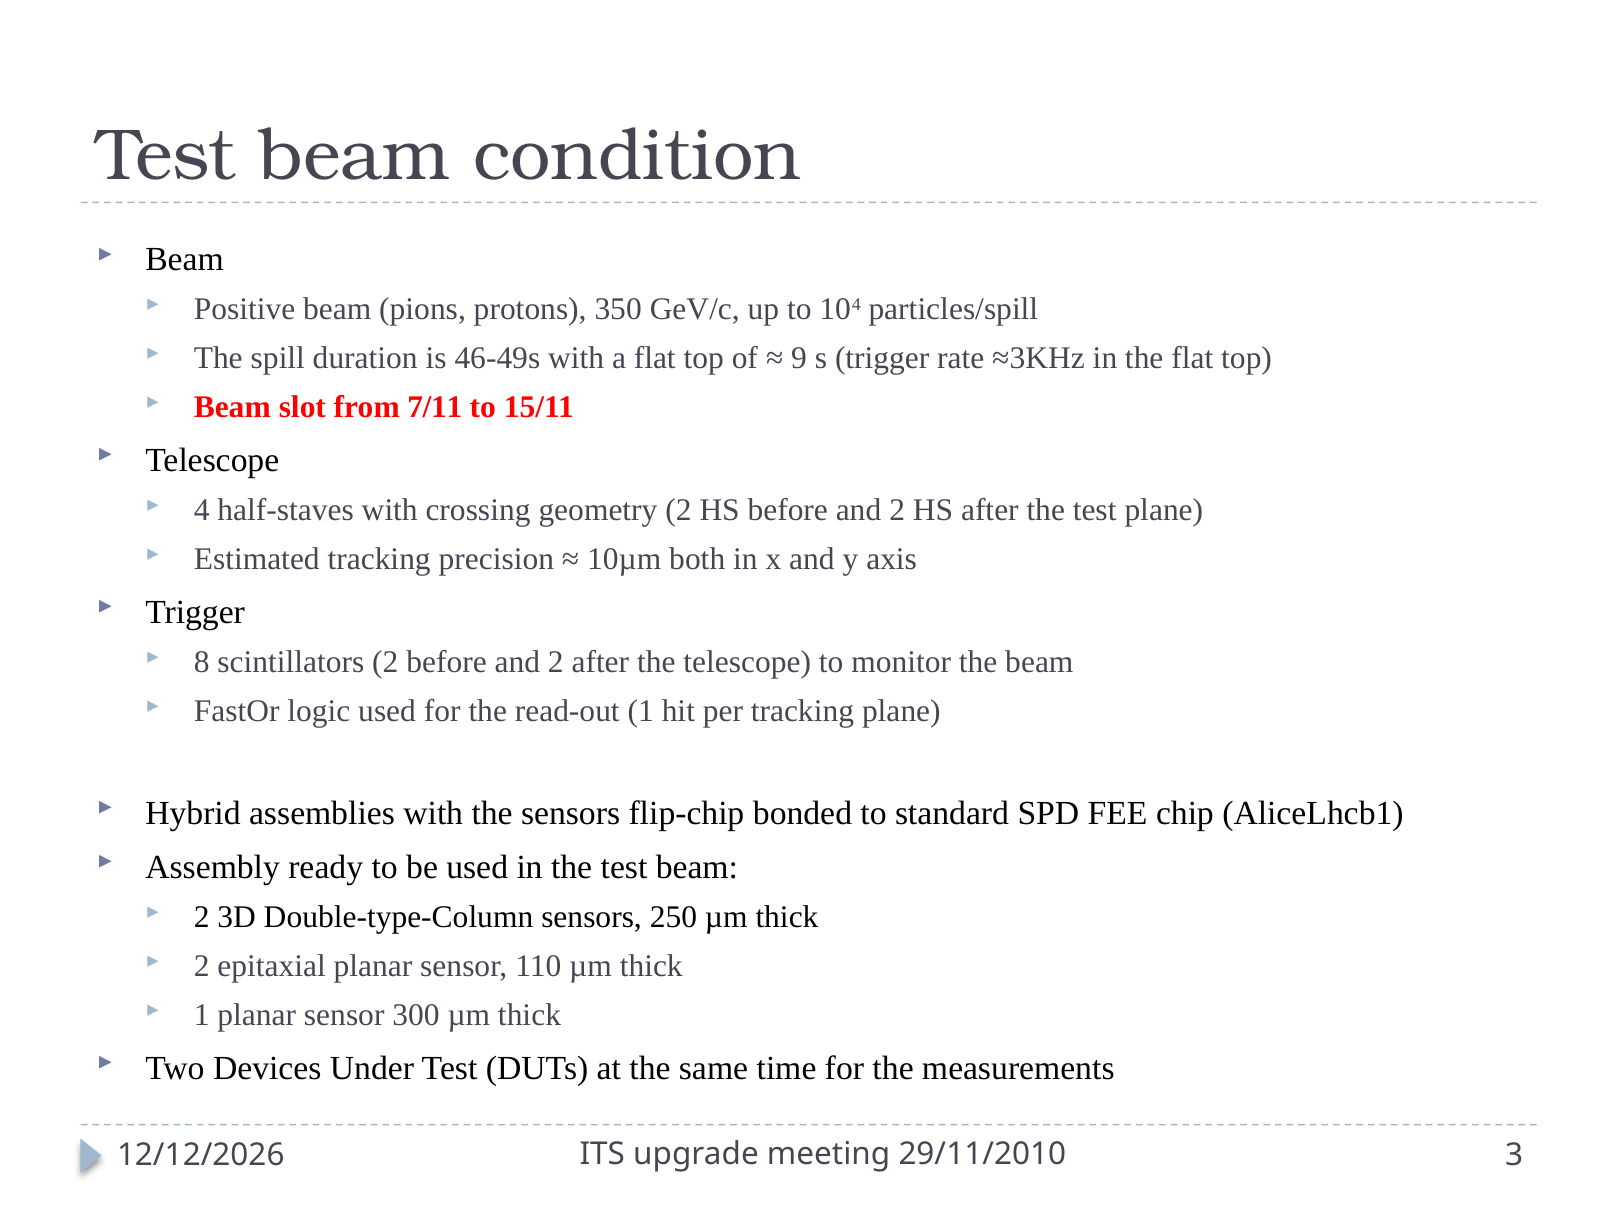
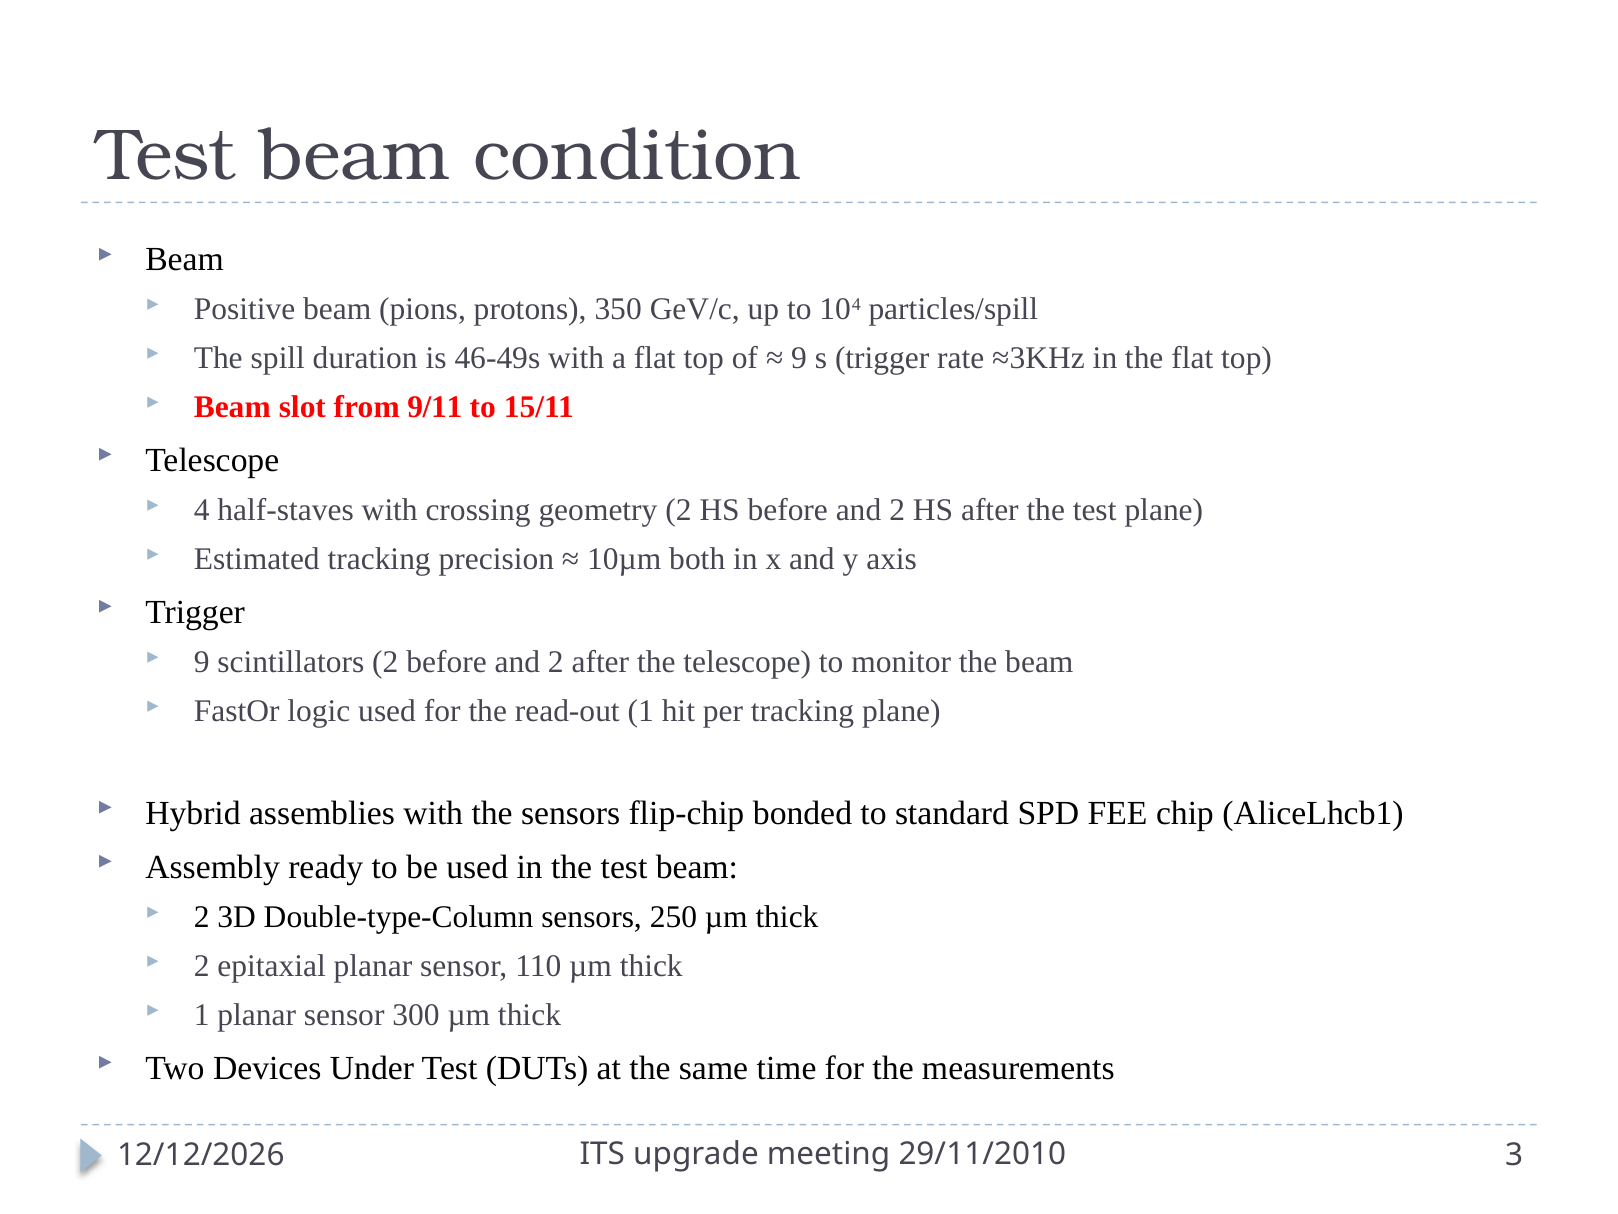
7/11: 7/11 -> 9/11
8 at (202, 662): 8 -> 9
